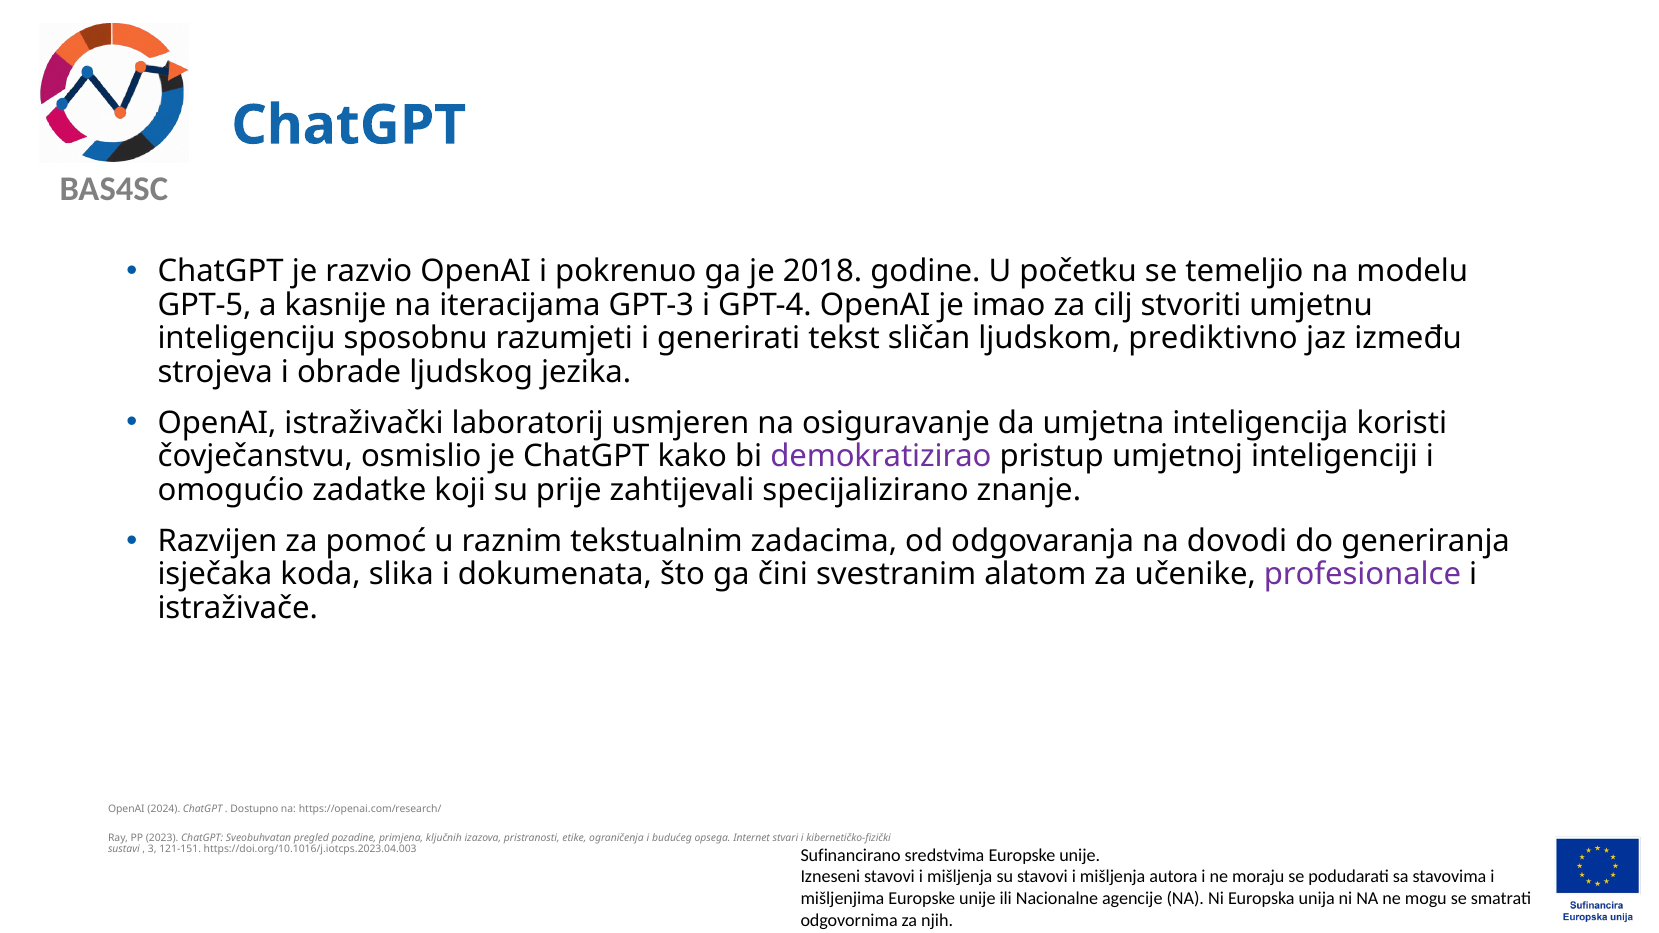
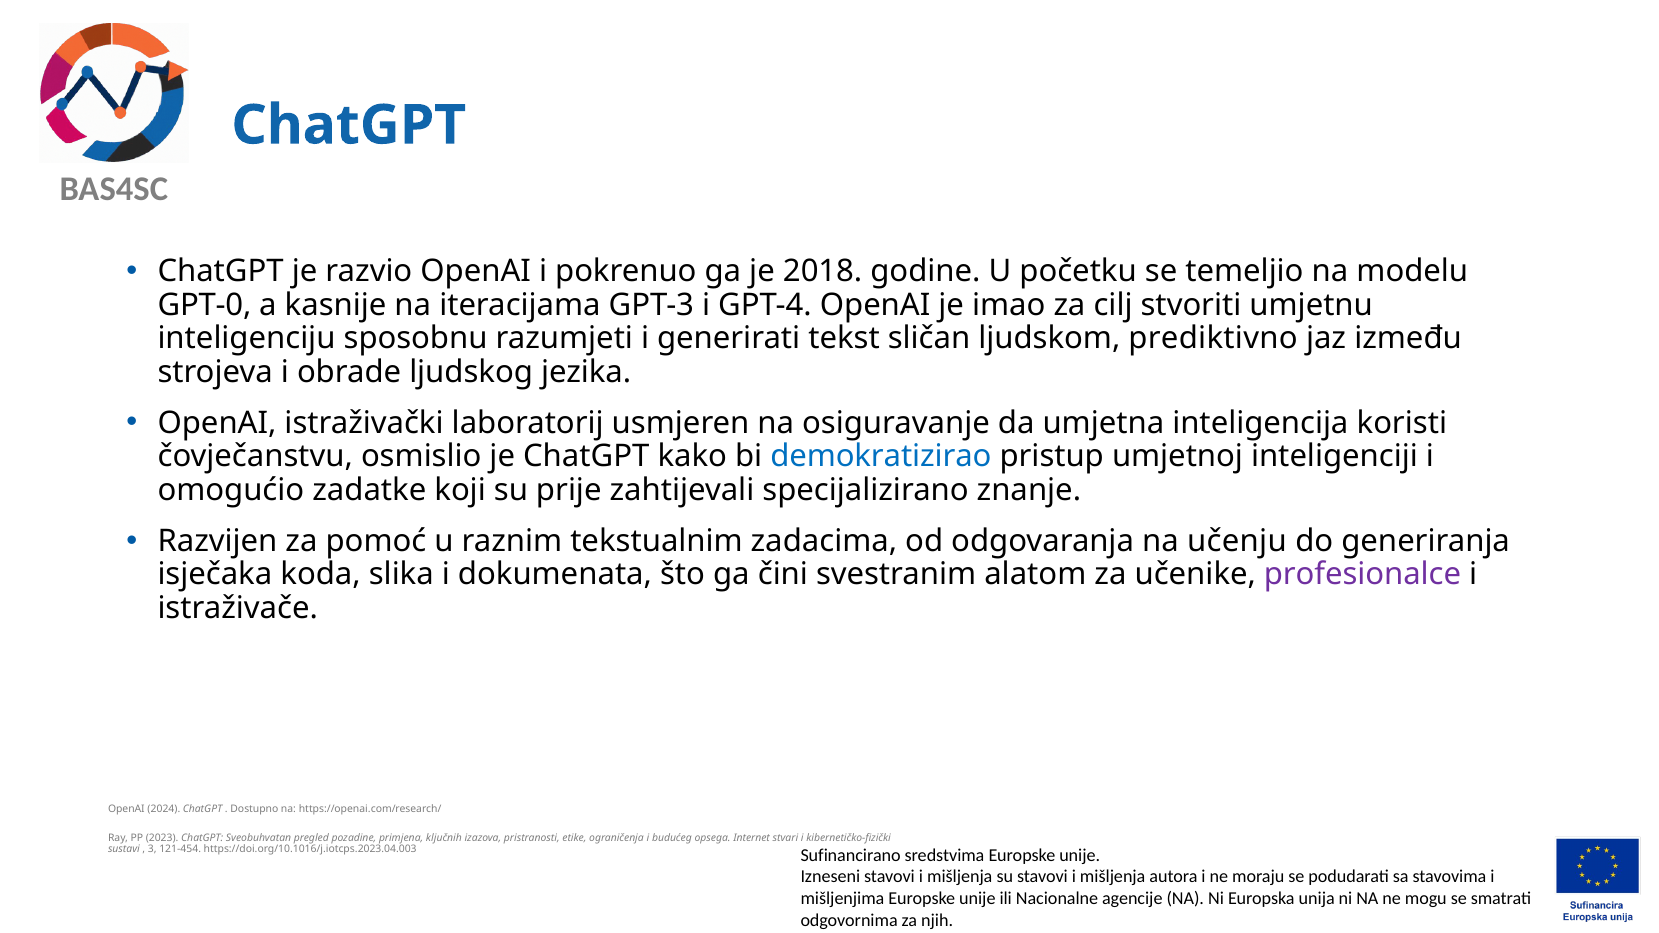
GPT-5: GPT-5 -> GPT-0
demokratizirao colour: purple -> blue
dovodi: dovodi -> učenju
121-151: 121-151 -> 121-454
